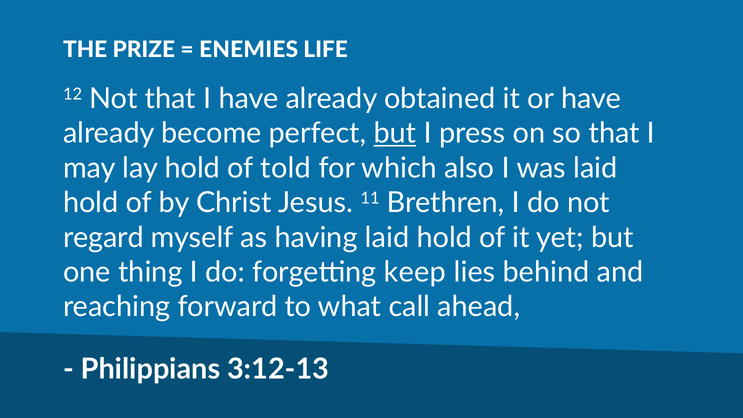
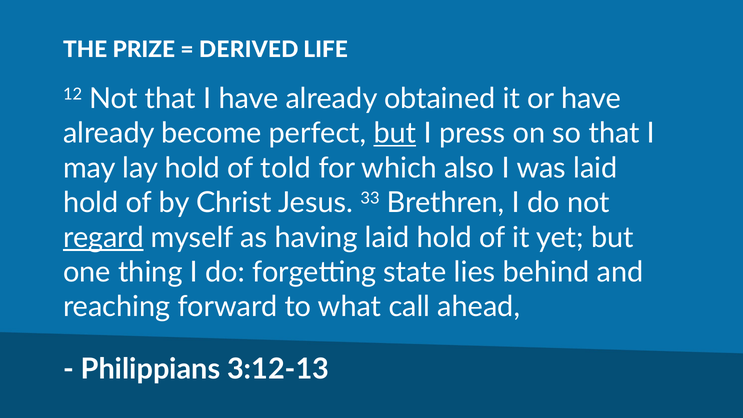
ENEMIES: ENEMIES -> DERIVED
11: 11 -> 33
regard underline: none -> present
keep: keep -> state
